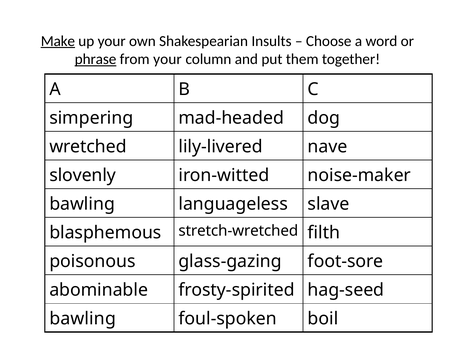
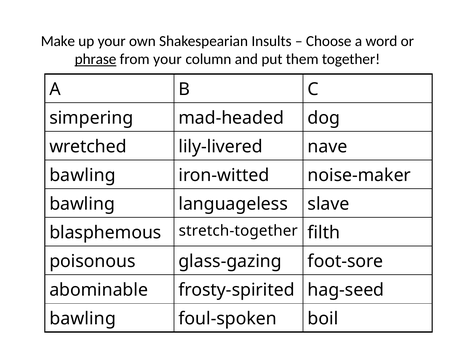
Make underline: present -> none
slovenly at (83, 175): slovenly -> bawling
stretch-wretched: stretch-wretched -> stretch-together
